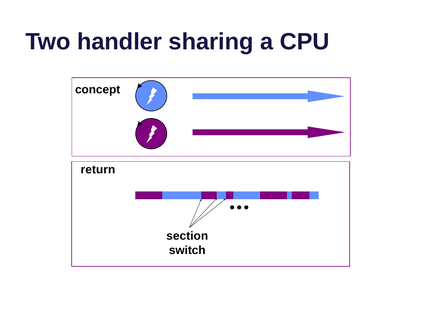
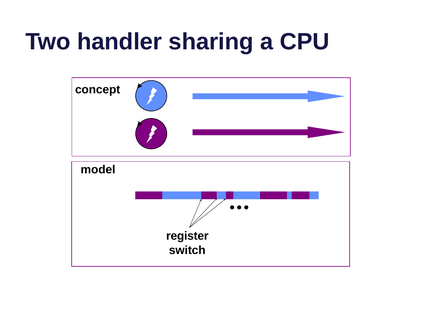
return: return -> model
section: section -> register
